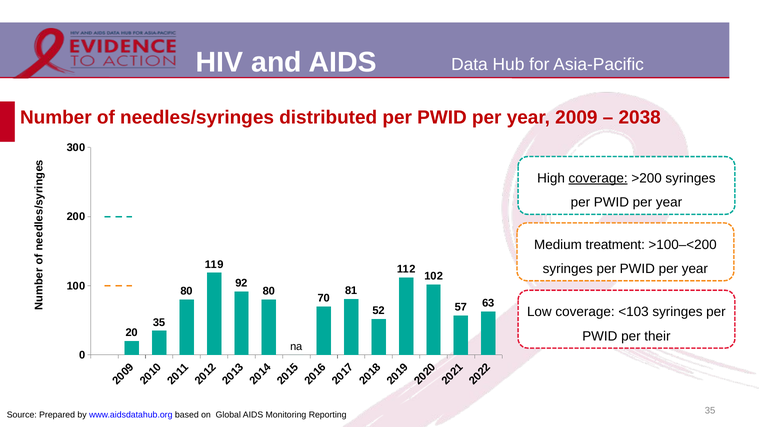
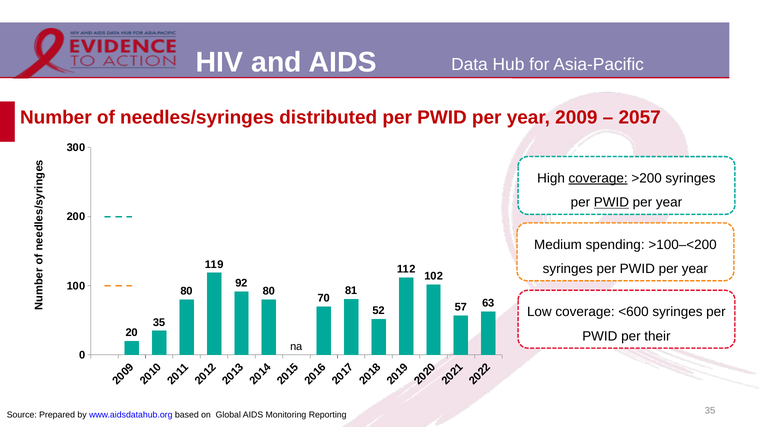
2038: 2038 -> 2057
PWID at (611, 203) underline: none -> present
treatment: treatment -> spending
<103: <103 -> <600
